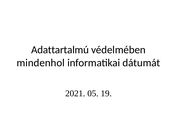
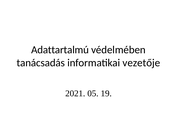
mindenhol: mindenhol -> tanácsadás
dátumát: dátumát -> vezetője
